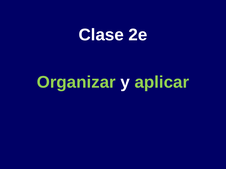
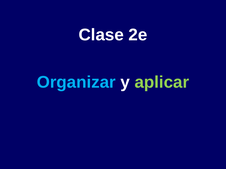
Organizar colour: light green -> light blue
